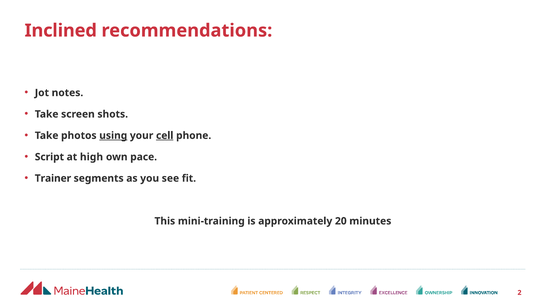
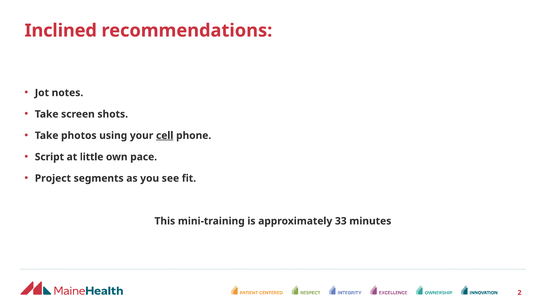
using underline: present -> none
high: high -> little
Trainer: Trainer -> Project
20: 20 -> 33
